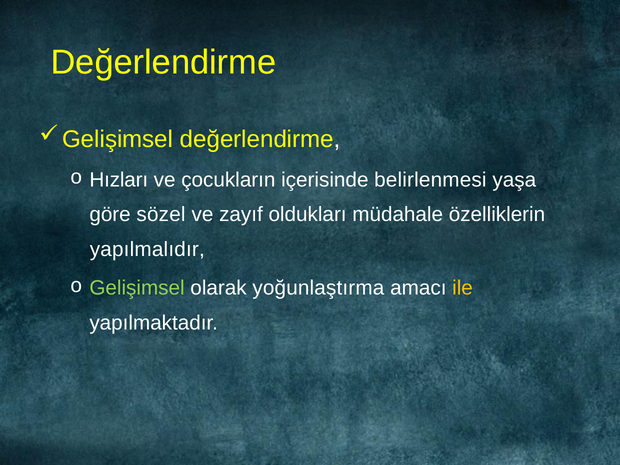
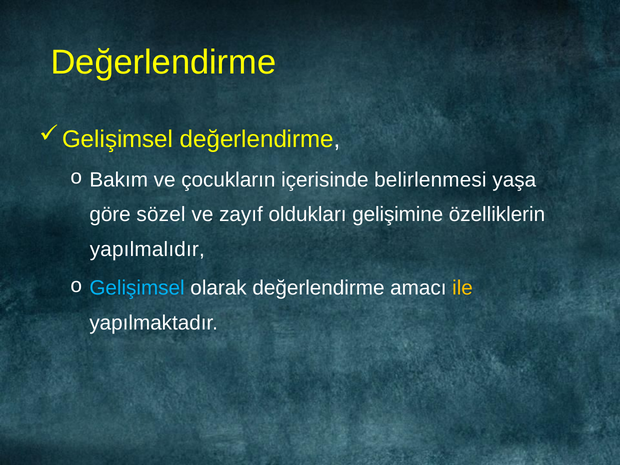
Hızları: Hızları -> Bakım
müdahale: müdahale -> gelişimine
Gelişimsel colour: light green -> light blue
olarak yoğunlaştırma: yoğunlaştırma -> değerlendirme
